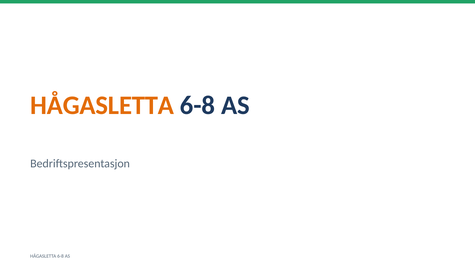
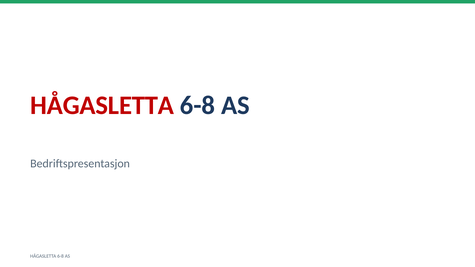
HÅGASLETTA at (102, 105) colour: orange -> red
